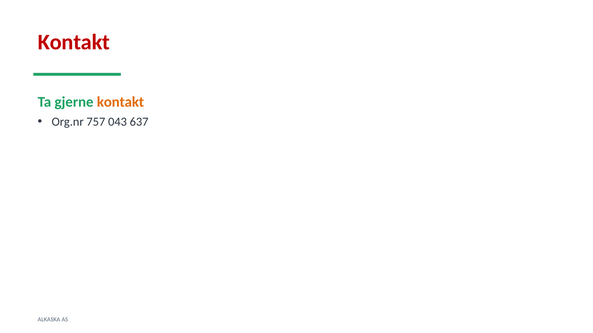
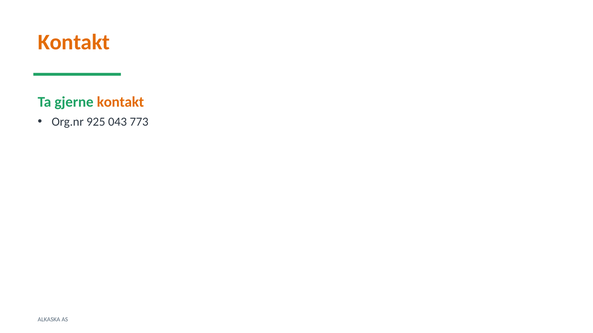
Kontakt at (74, 42) colour: red -> orange
757: 757 -> 925
637: 637 -> 773
